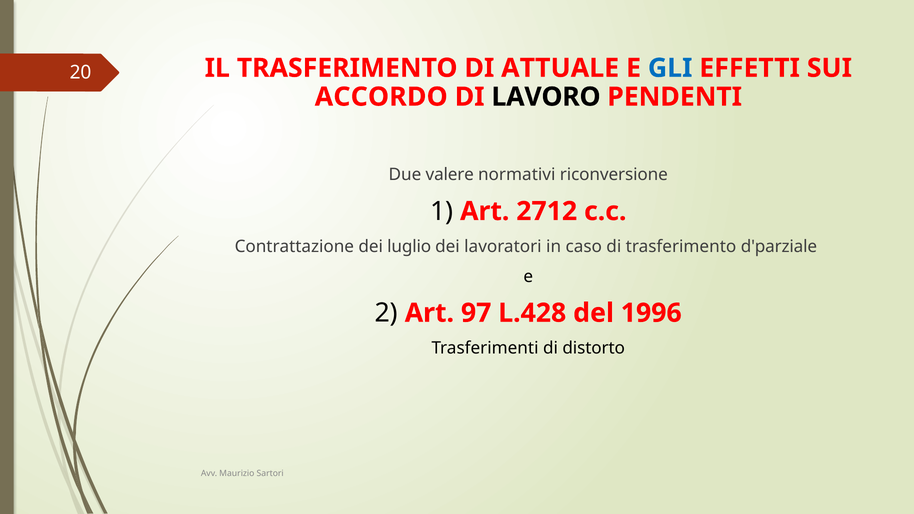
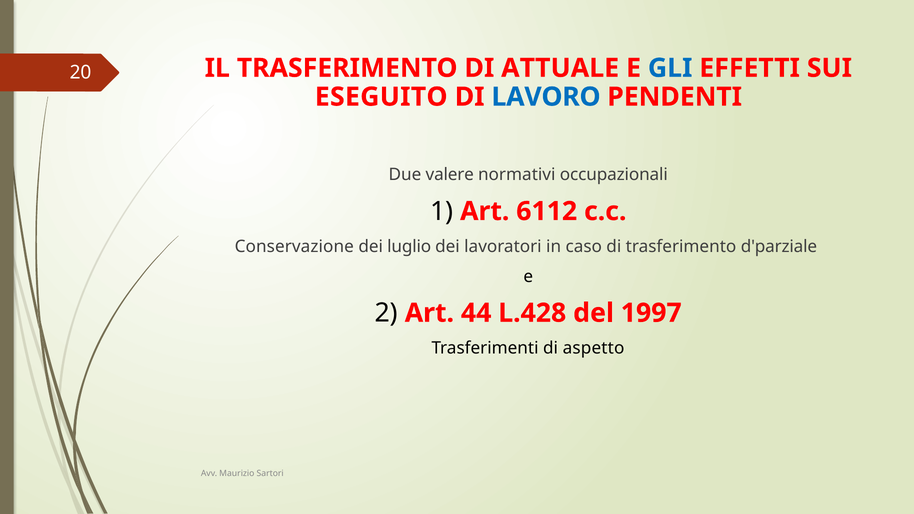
ACCORDO: ACCORDO -> ESEGUITO
LAVORO colour: black -> blue
riconversione: riconversione -> occupazionali
2712: 2712 -> 6112
Contrattazione: Contrattazione -> Conservazione
97: 97 -> 44
1996: 1996 -> 1997
distorto: distorto -> aspetto
